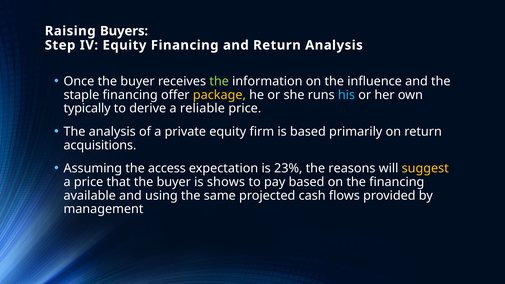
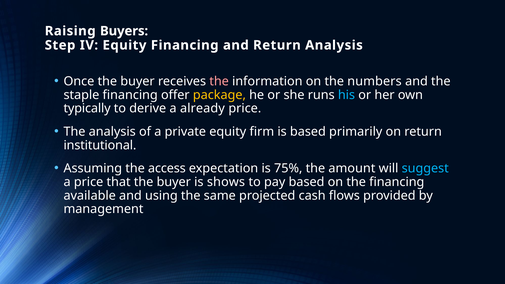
the at (219, 81) colour: light green -> pink
influence: influence -> numbers
reliable: reliable -> already
acquisitions: acquisitions -> institutional
23%: 23% -> 75%
reasons: reasons -> amount
suggest colour: yellow -> light blue
